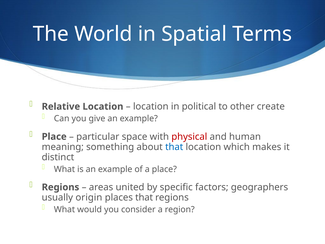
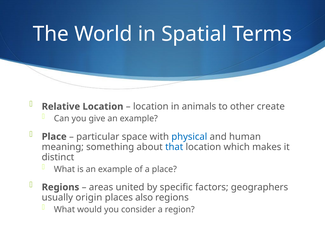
political: political -> animals
physical colour: red -> blue
places that: that -> also
